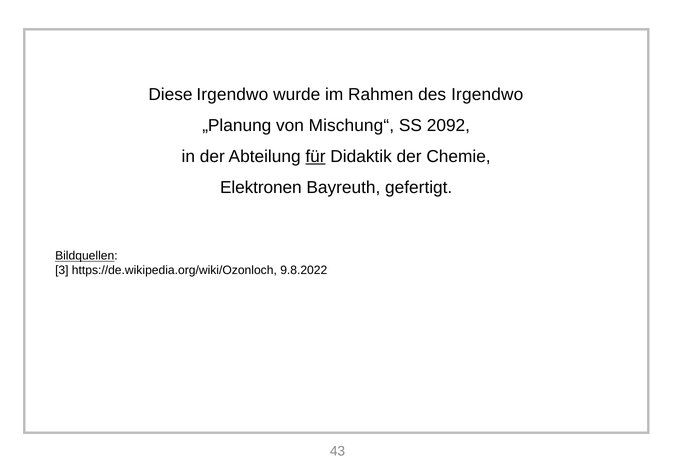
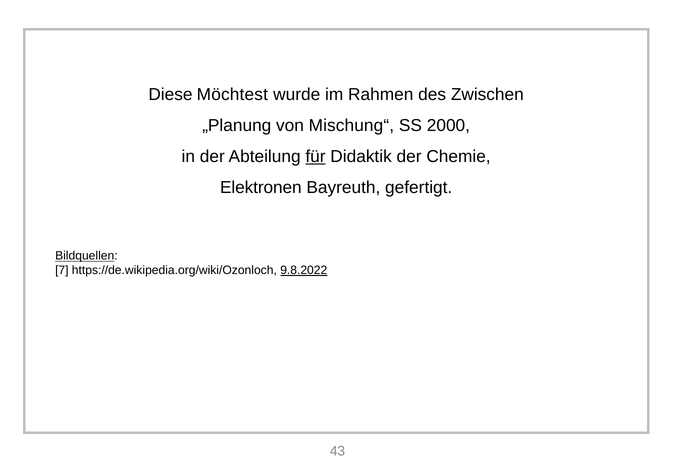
Diese Irgendwo: Irgendwo -> Möchtest
des Irgendwo: Irgendwo -> Zwischen
2092: 2092 -> 2000
3: 3 -> 7
9.8.2022 underline: none -> present
